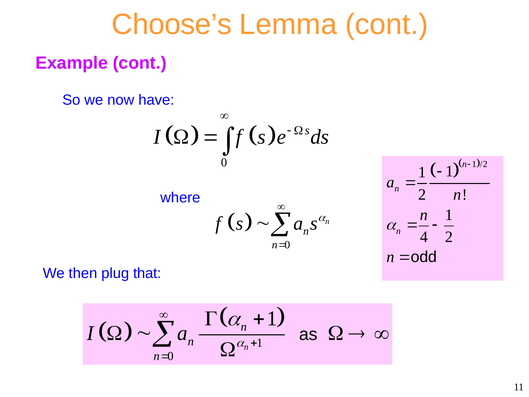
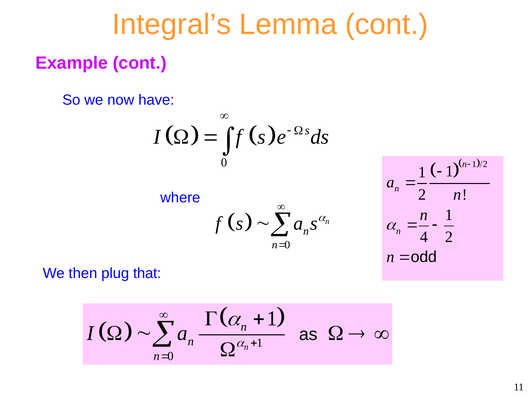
Choose’s: Choose’s -> Integral’s
